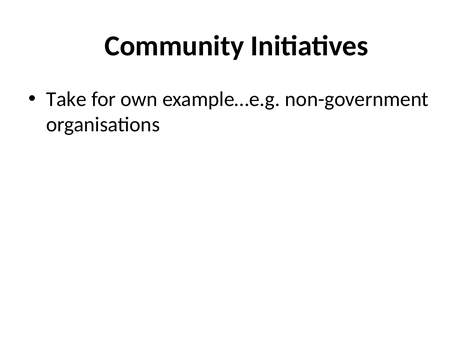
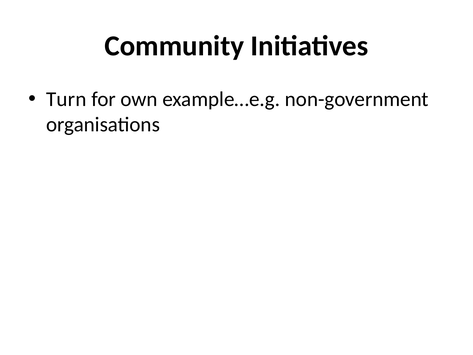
Take: Take -> Turn
